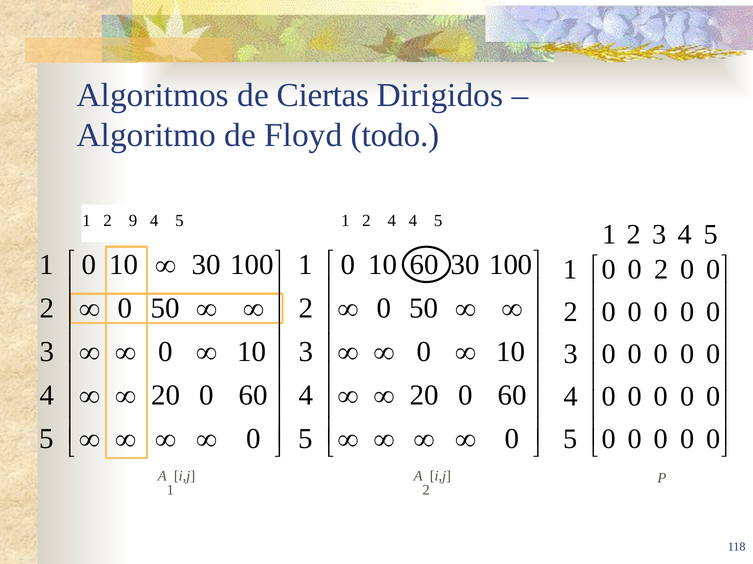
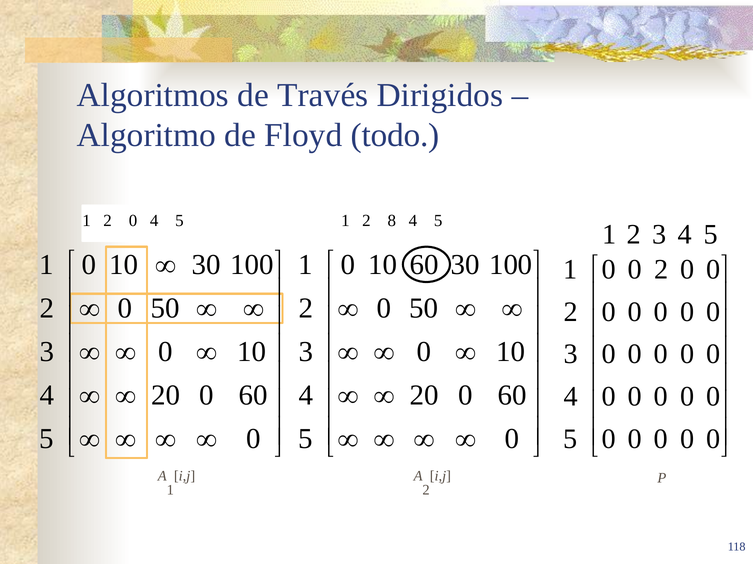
Ciertas: Ciertas -> Través
1 2 9: 9 -> 0
2 4: 4 -> 8
